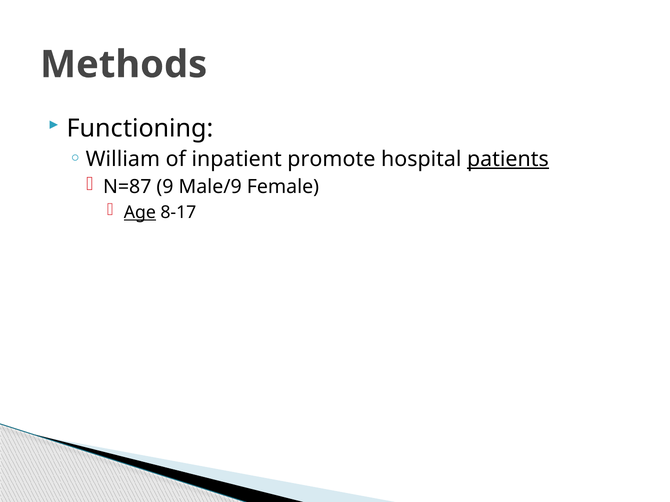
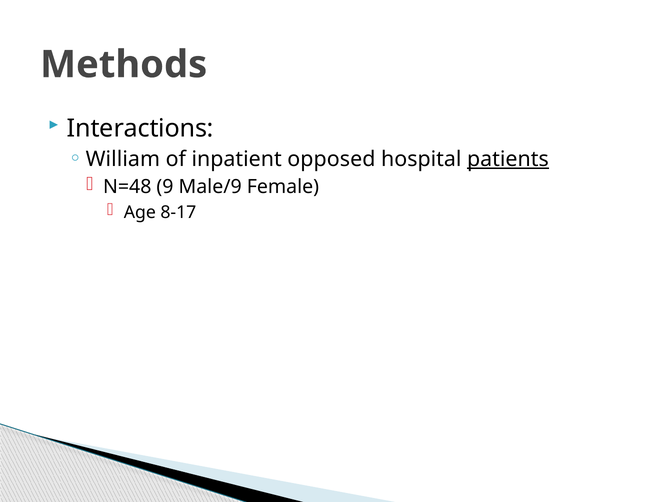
Functioning: Functioning -> Interactions
promote: promote -> opposed
N=87: N=87 -> N=48
Age underline: present -> none
